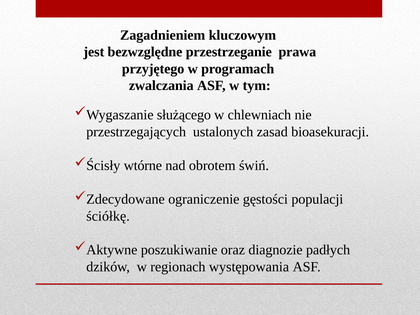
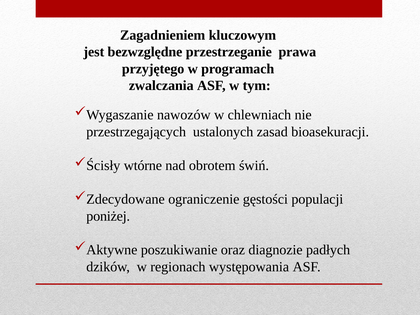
służącego: służącego -> nawozów
ściółkę: ściółkę -> poniżej
